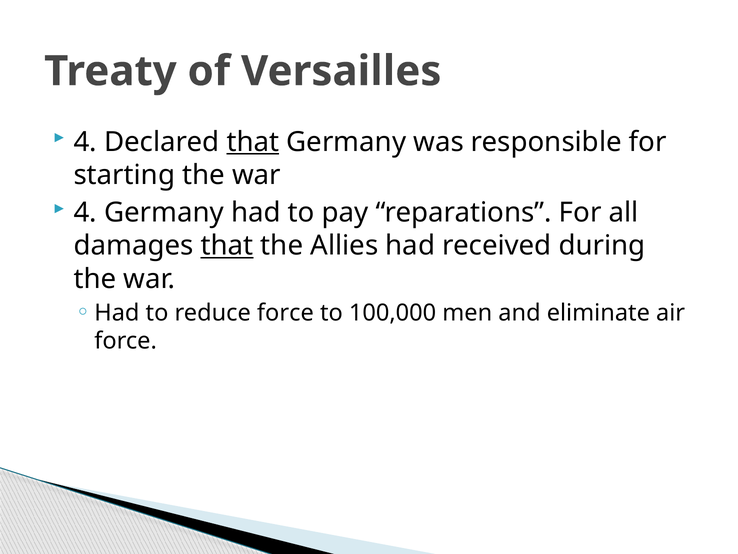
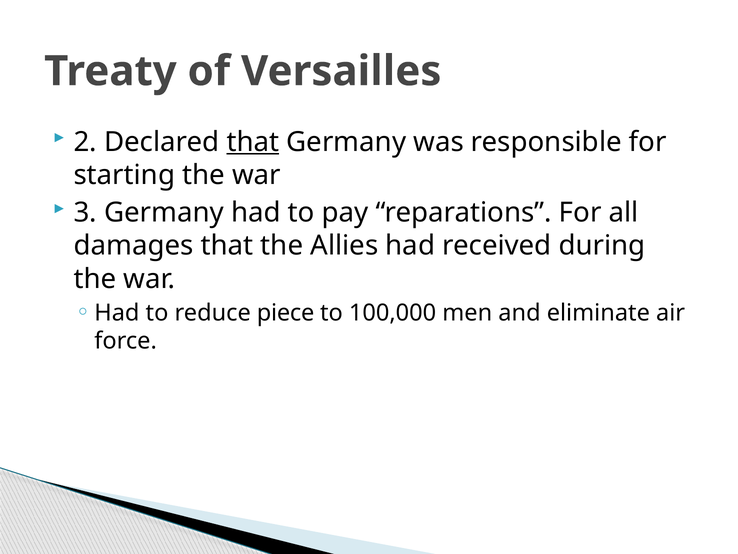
4 at (85, 142): 4 -> 2
4 at (85, 212): 4 -> 3
that at (227, 246) underline: present -> none
reduce force: force -> piece
